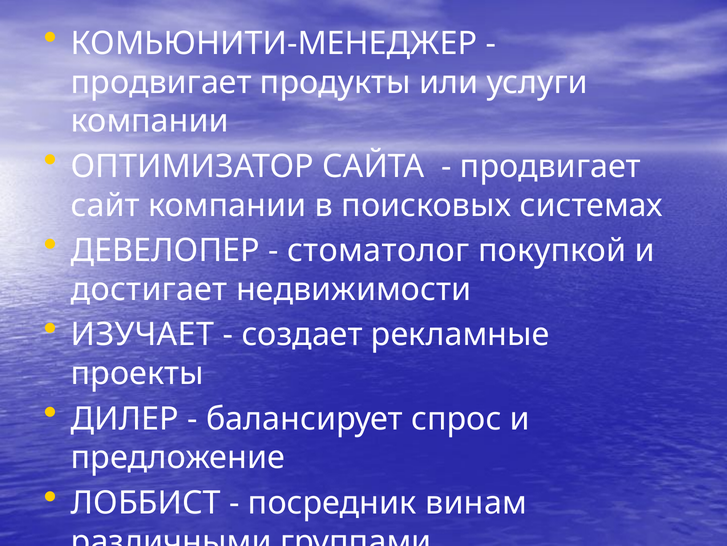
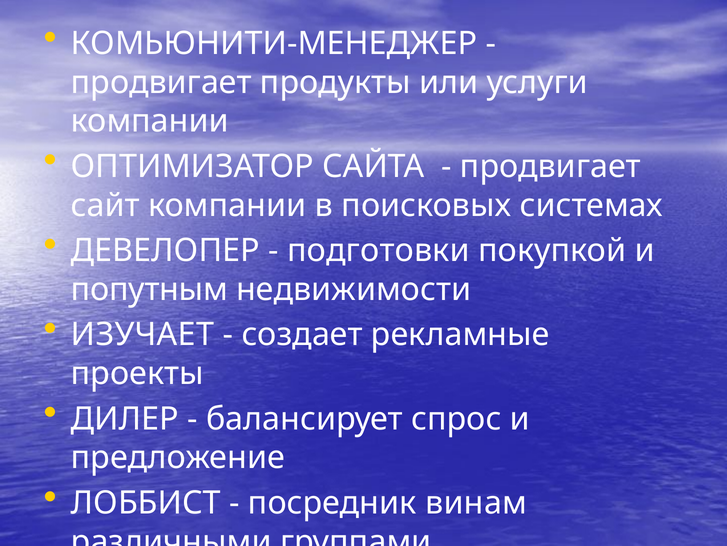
стоматолог: стоматолог -> подготовки
достигает: достигает -> попутным
